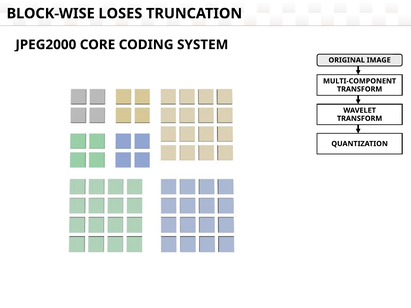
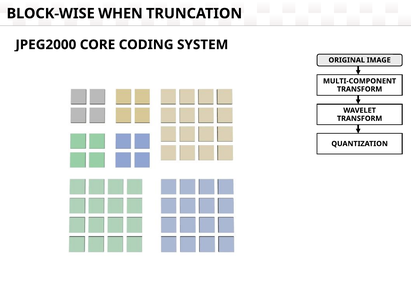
LOSES: LOSES -> WHEN
